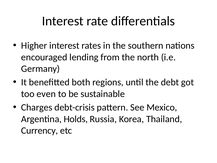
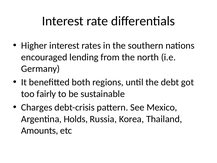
even: even -> fairly
Currency: Currency -> Amounts
